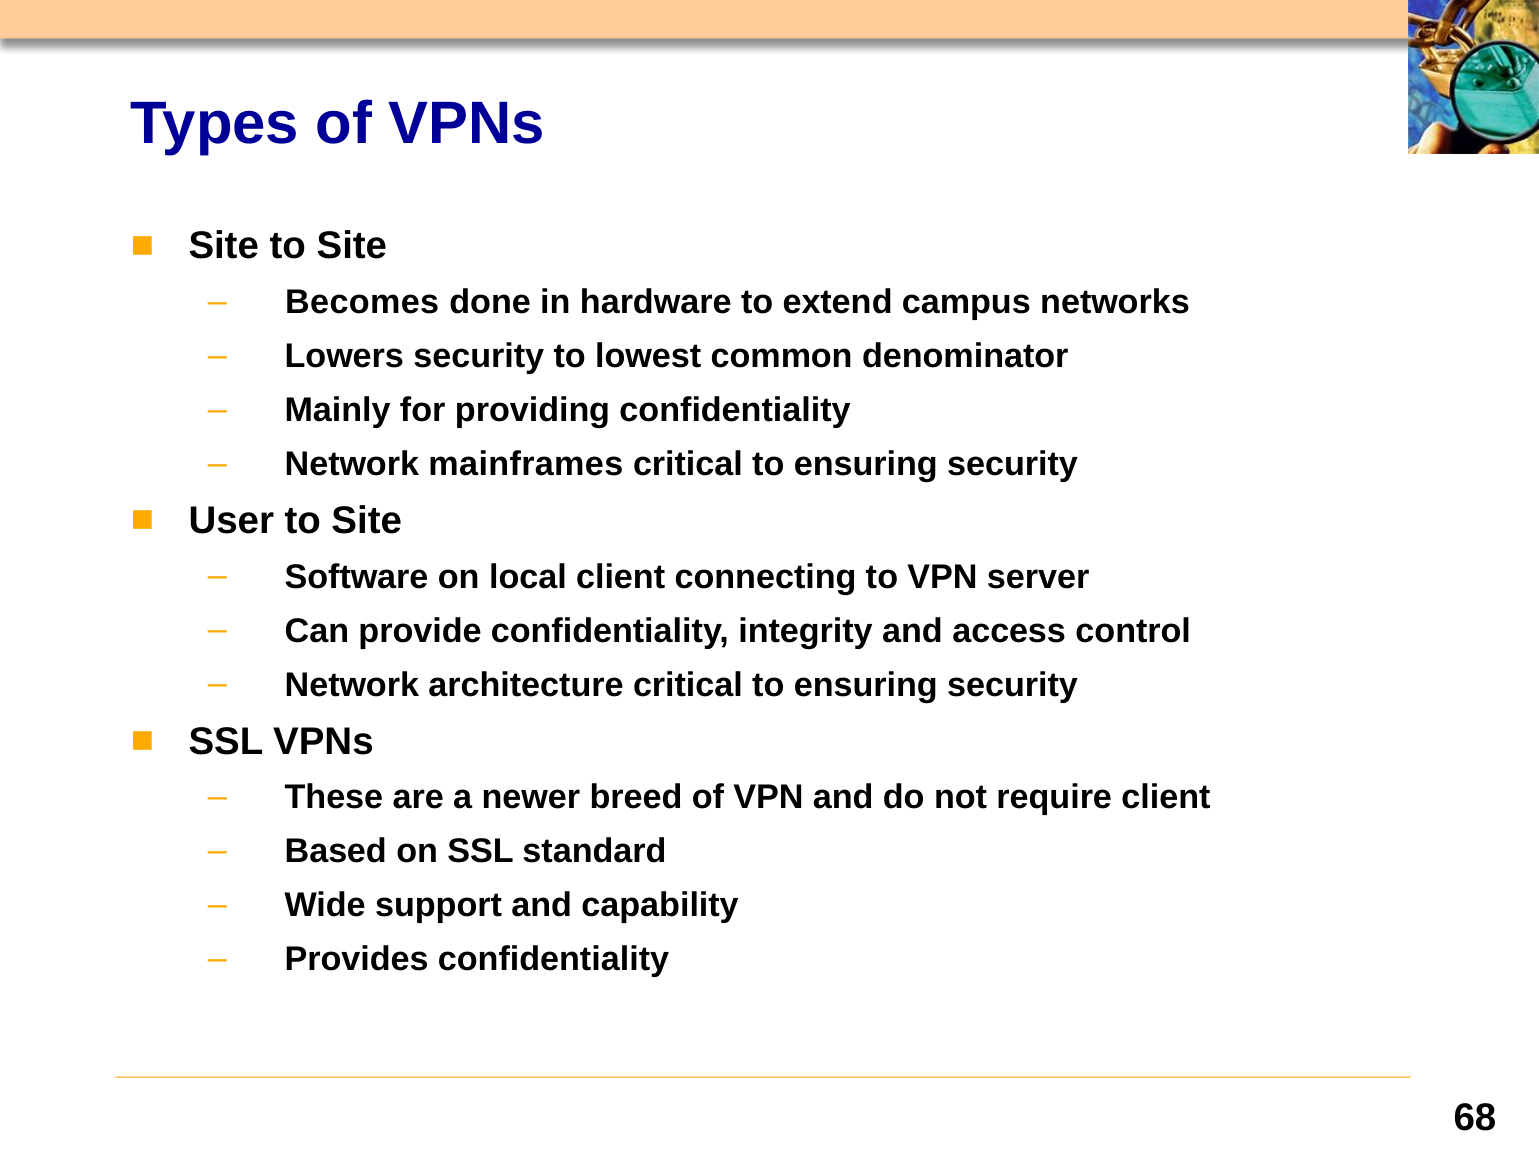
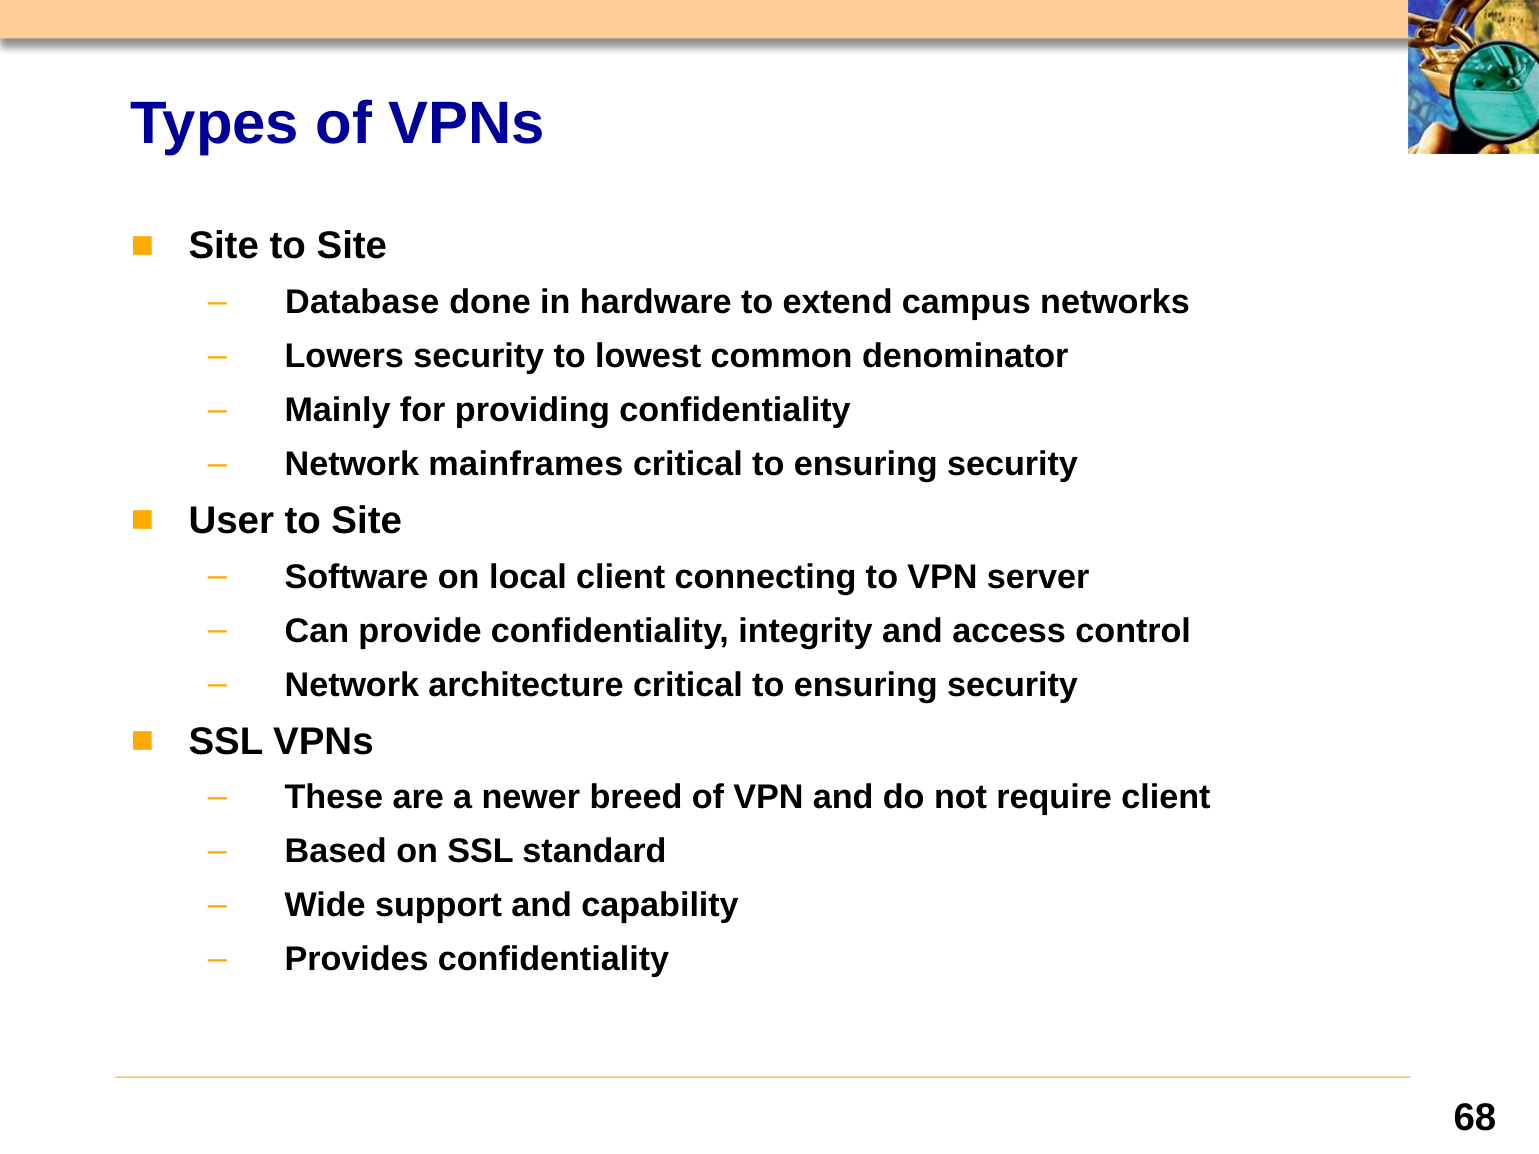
Becomes: Becomes -> Database
